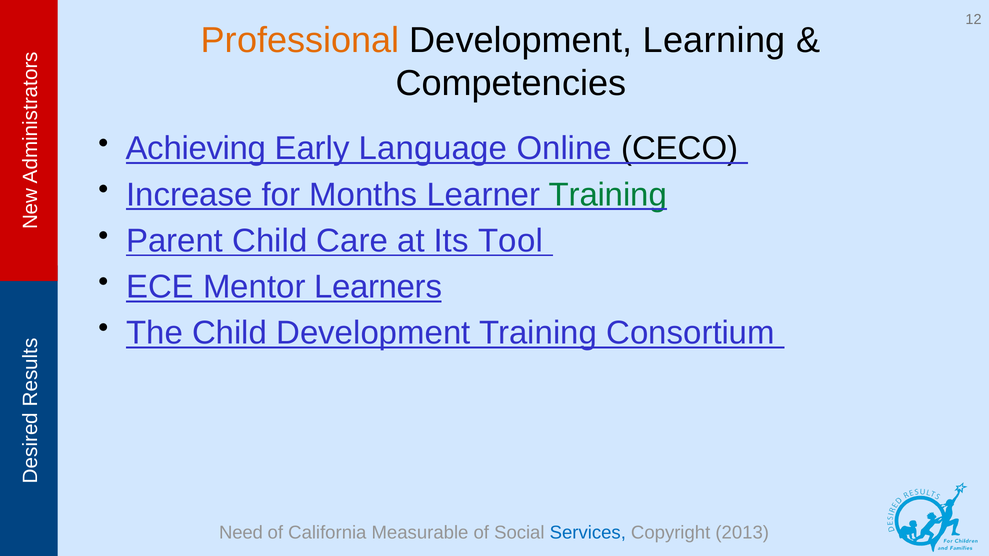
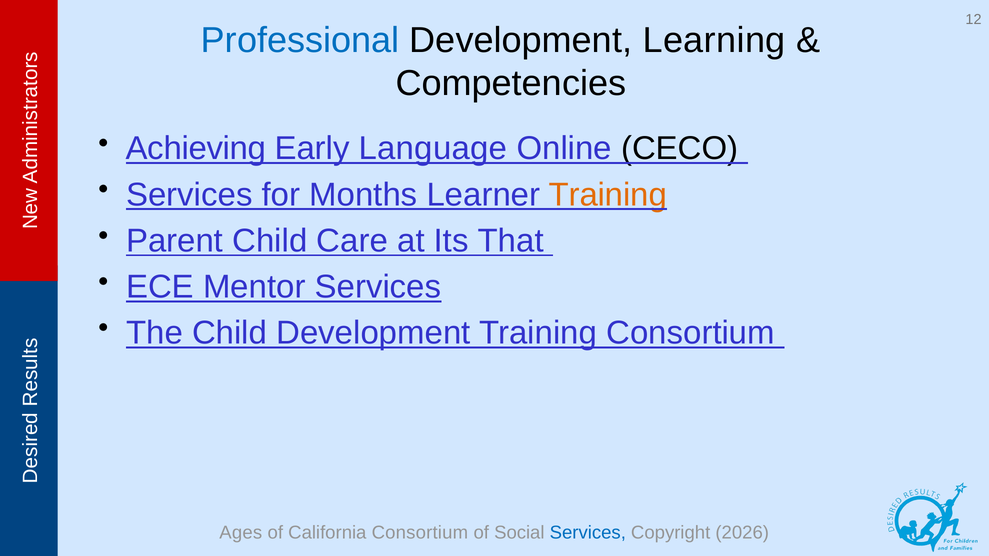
Professional colour: orange -> blue
Increase at (189, 195): Increase -> Services
Training at (608, 195) colour: green -> orange
Tool: Tool -> That
Mentor Learners: Learners -> Services
Need: Need -> Ages
California Measurable: Measurable -> Consortium
2013: 2013 -> 2026
